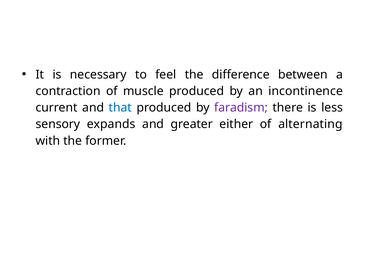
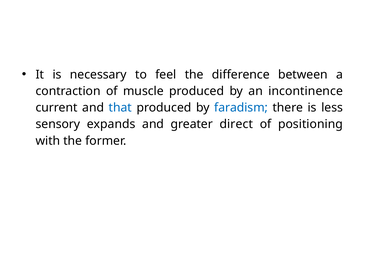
faradism colour: purple -> blue
either: either -> direct
alternating: alternating -> positioning
